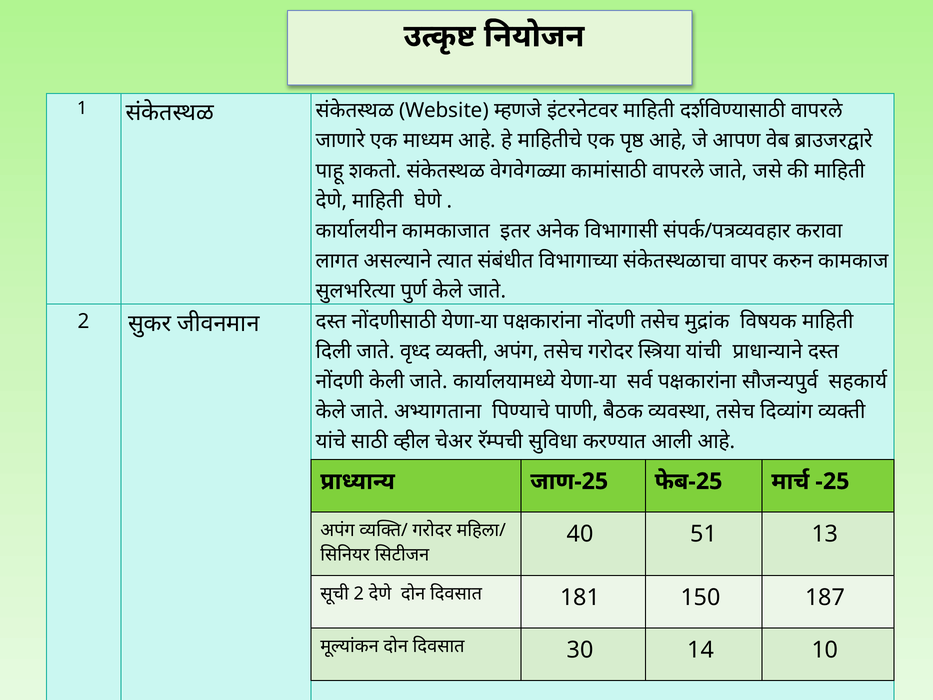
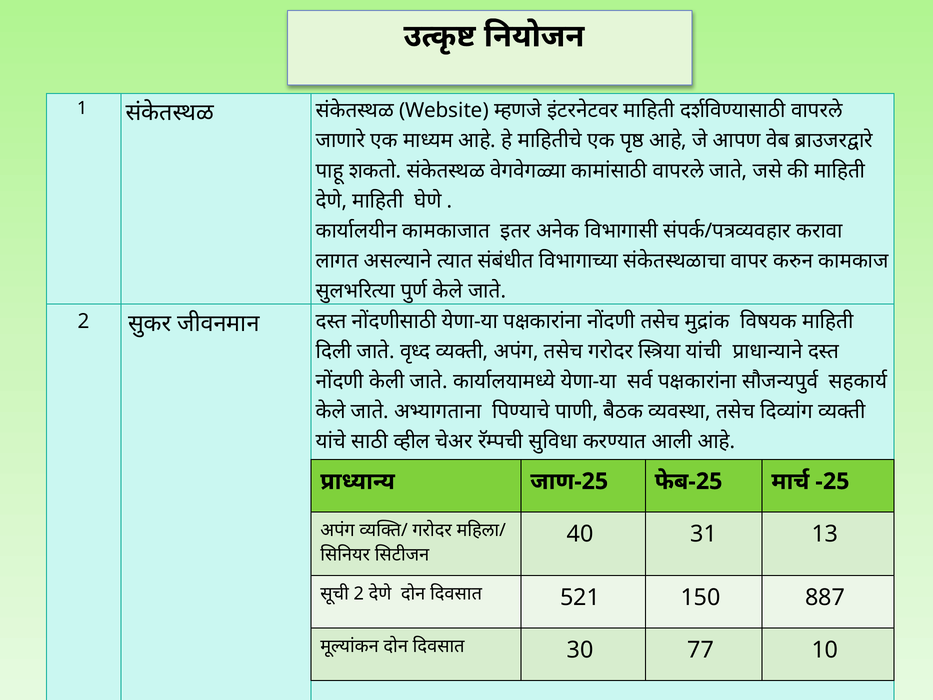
51: 51 -> 31
181: 181 -> 521
187: 187 -> 887
14: 14 -> 77
